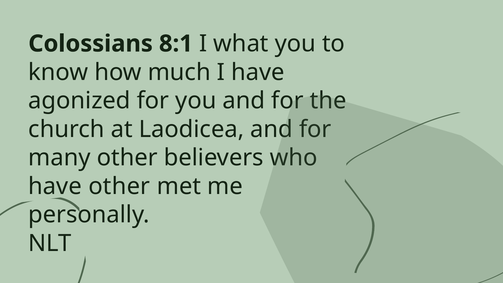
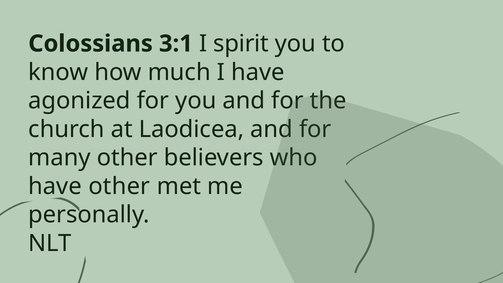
8:1: 8:1 -> 3:1
what: what -> spirit
